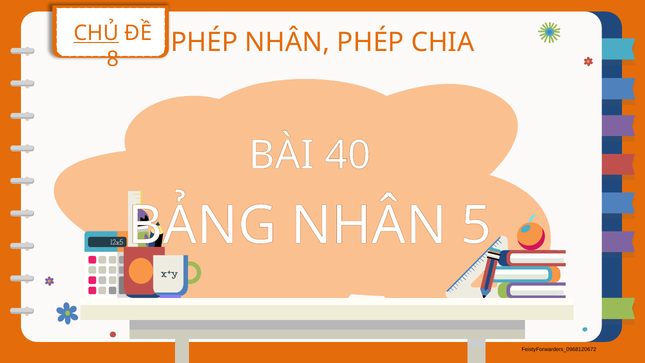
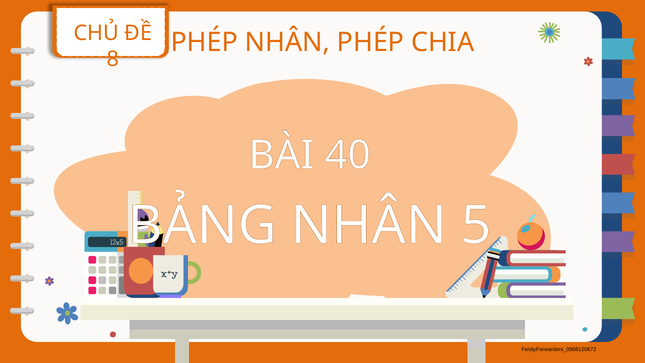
CHỦ underline: present -> none
